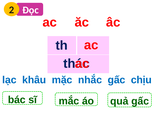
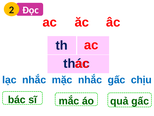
lạc khâu: khâu -> nhắc
